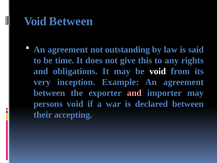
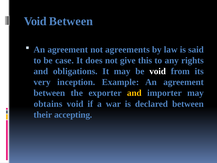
outstanding: outstanding -> agreements
time: time -> case
and at (134, 93) colour: pink -> yellow
persons: persons -> obtains
